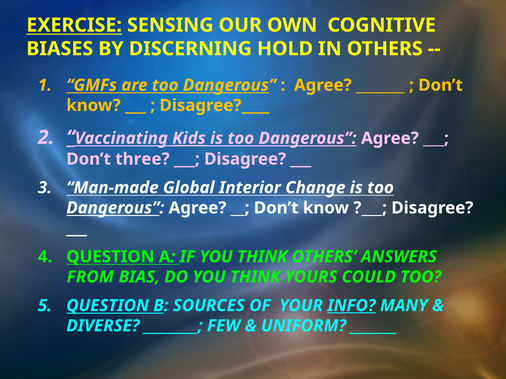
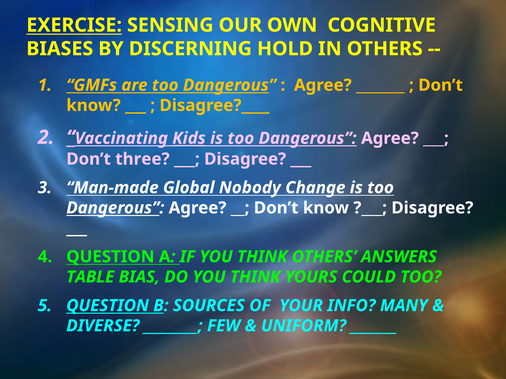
Interior: Interior -> Nobody
FROM: FROM -> TABLE
INFO underline: present -> none
